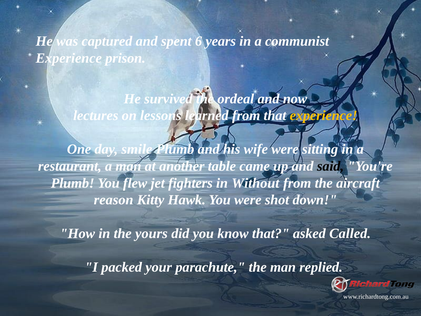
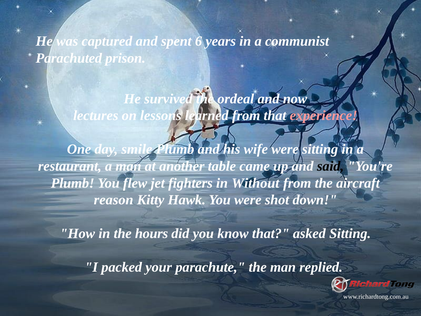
Experience at (69, 58): Experience -> Parachuted
experience at (324, 116) colour: yellow -> pink
yours: yours -> hours
asked Called: Called -> Sitting
